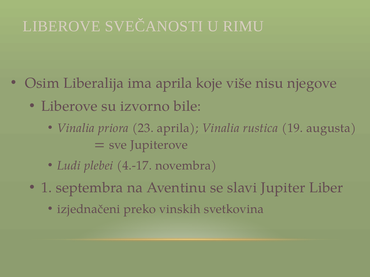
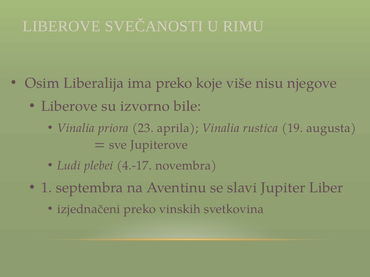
ima aprila: aprila -> preko
